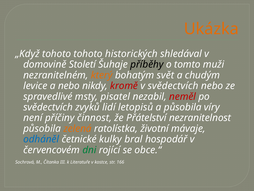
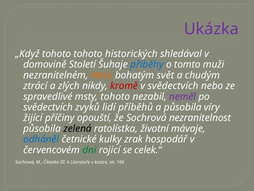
Ukázka colour: orange -> purple
příběhy colour: black -> blue
levice: levice -> ztrácí
a nebo: nebo -> zlých
msty pisatel: pisatel -> tohoto
neměl colour: red -> purple
letopisů: letopisů -> příběhů
není: není -> žijící
činnost: činnost -> opouští
že Přátelství: Přátelství -> Sochrová
zelená colour: orange -> black
bral: bral -> zrak
obce.“: obce.“ -> celek.“
